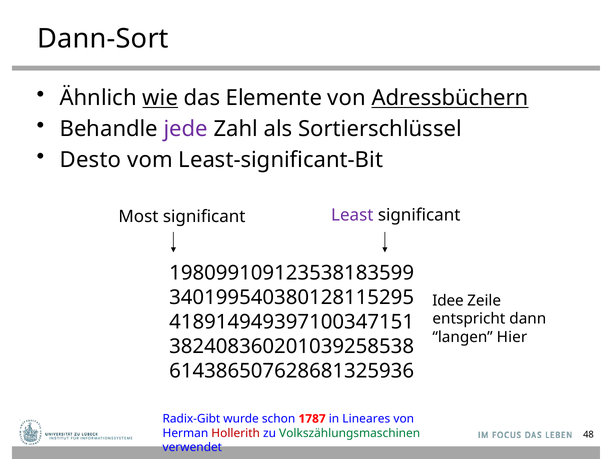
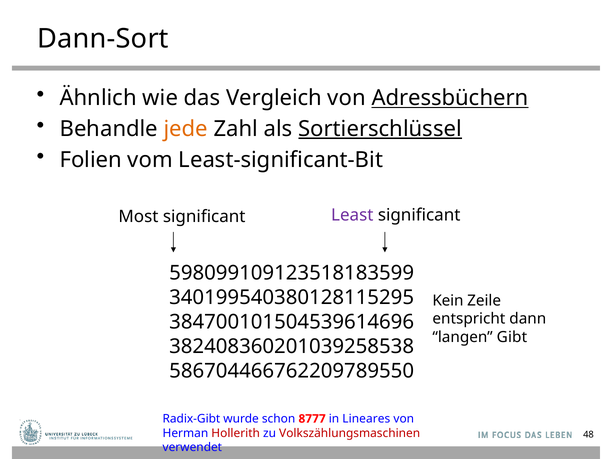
wie underline: present -> none
Elemente: Elemente -> Vergleich
jede colour: purple -> orange
Sortierschlüssel underline: none -> present
Desto: Desto -> Folien
198099109123538183599: 198099109123538183599 -> 598099109123518183599
Idee: Idee -> Kein
418914949397100347151: 418914949397100347151 -> 384700101504539614696
Hier: Hier -> Gibt
614386507628681325936: 614386507628681325936 -> 586704466762209789550
1787: 1787 -> 8777
Volkszählungsmaschinen colour: green -> red
